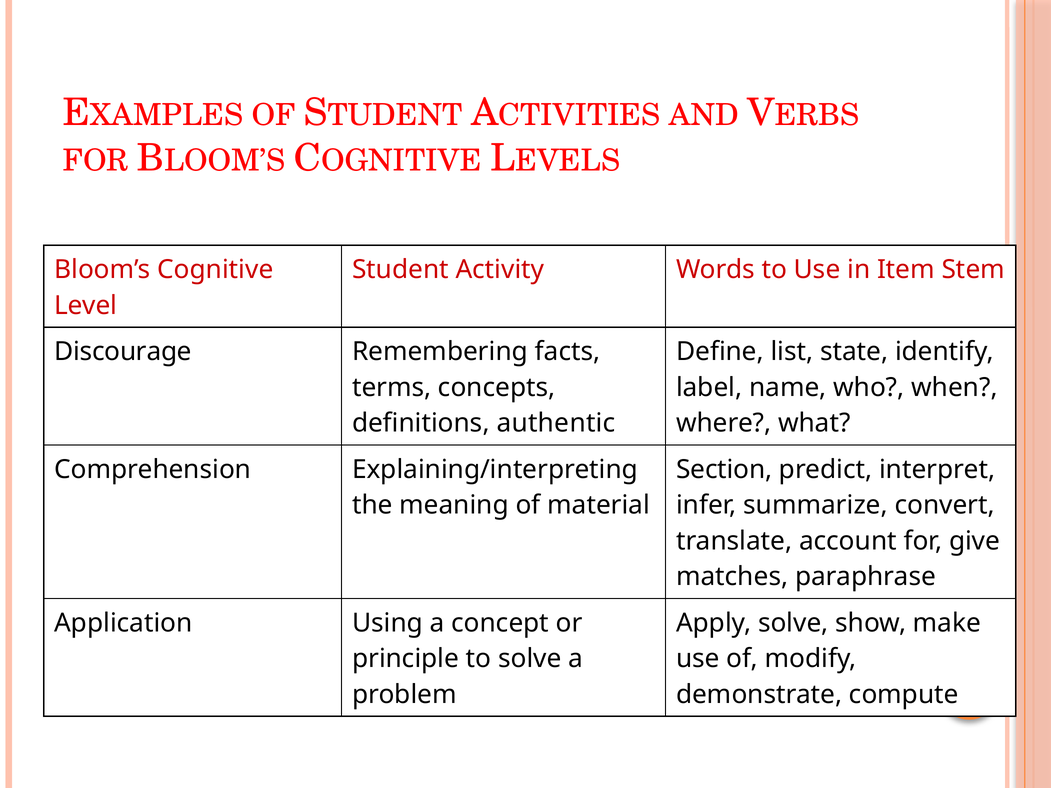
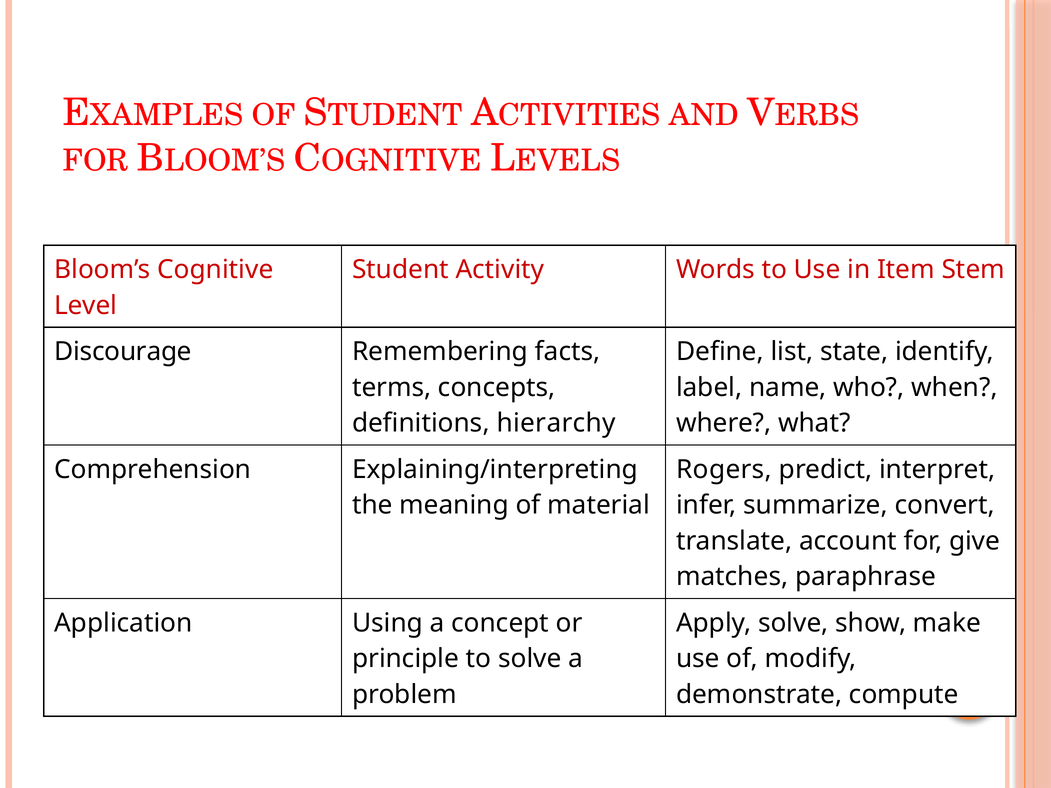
authentic: authentic -> hierarchy
Section: Section -> Rogers
